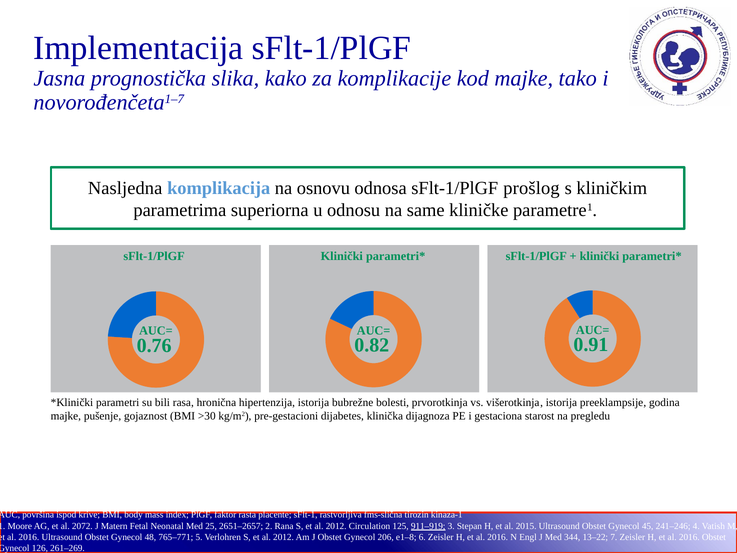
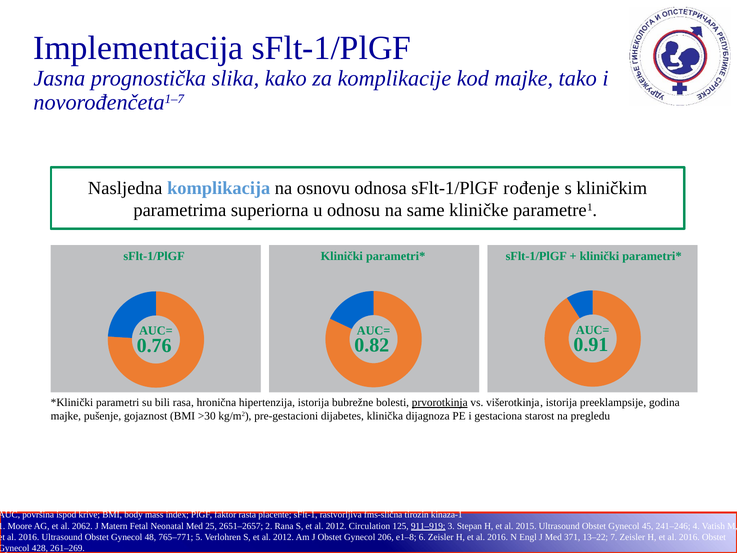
prošlog: prošlog -> rođenje
prvorotkinja underline: none -> present
2072: 2072 -> 2062
344: 344 -> 371
126: 126 -> 428
